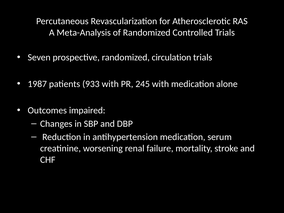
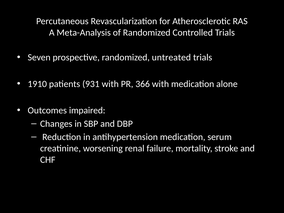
circulation: circulation -> untreated
1987: 1987 -> 1910
933: 933 -> 931
245: 245 -> 366
